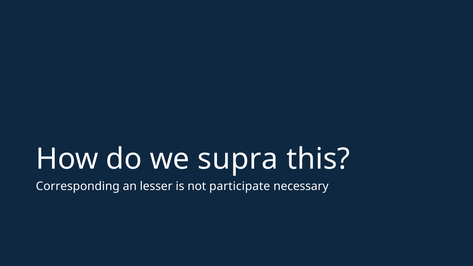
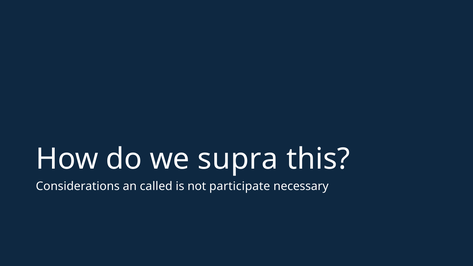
Corresponding: Corresponding -> Considerations
lesser: lesser -> called
